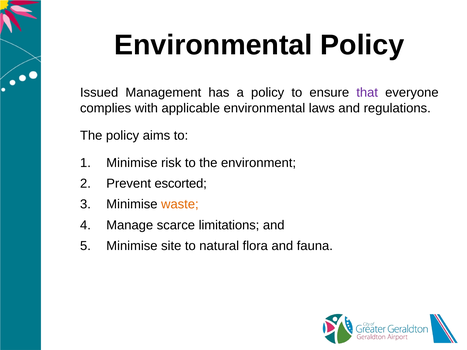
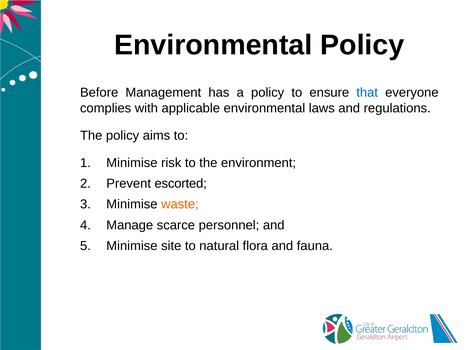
Issued: Issued -> Before
that colour: purple -> blue
limitations: limitations -> personnel
